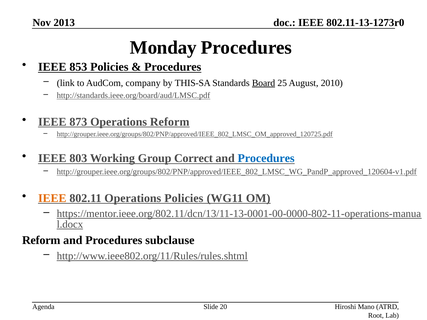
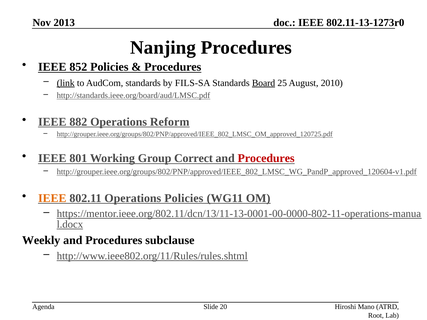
Monday: Monday -> Nanjing
853: 853 -> 852
link underline: none -> present
AudCom company: company -> standards
THIS-SA: THIS-SA -> FILS-SA
873: 873 -> 882
803: 803 -> 801
Procedures at (266, 158) colour: blue -> red
Reform at (41, 241): Reform -> Weekly
